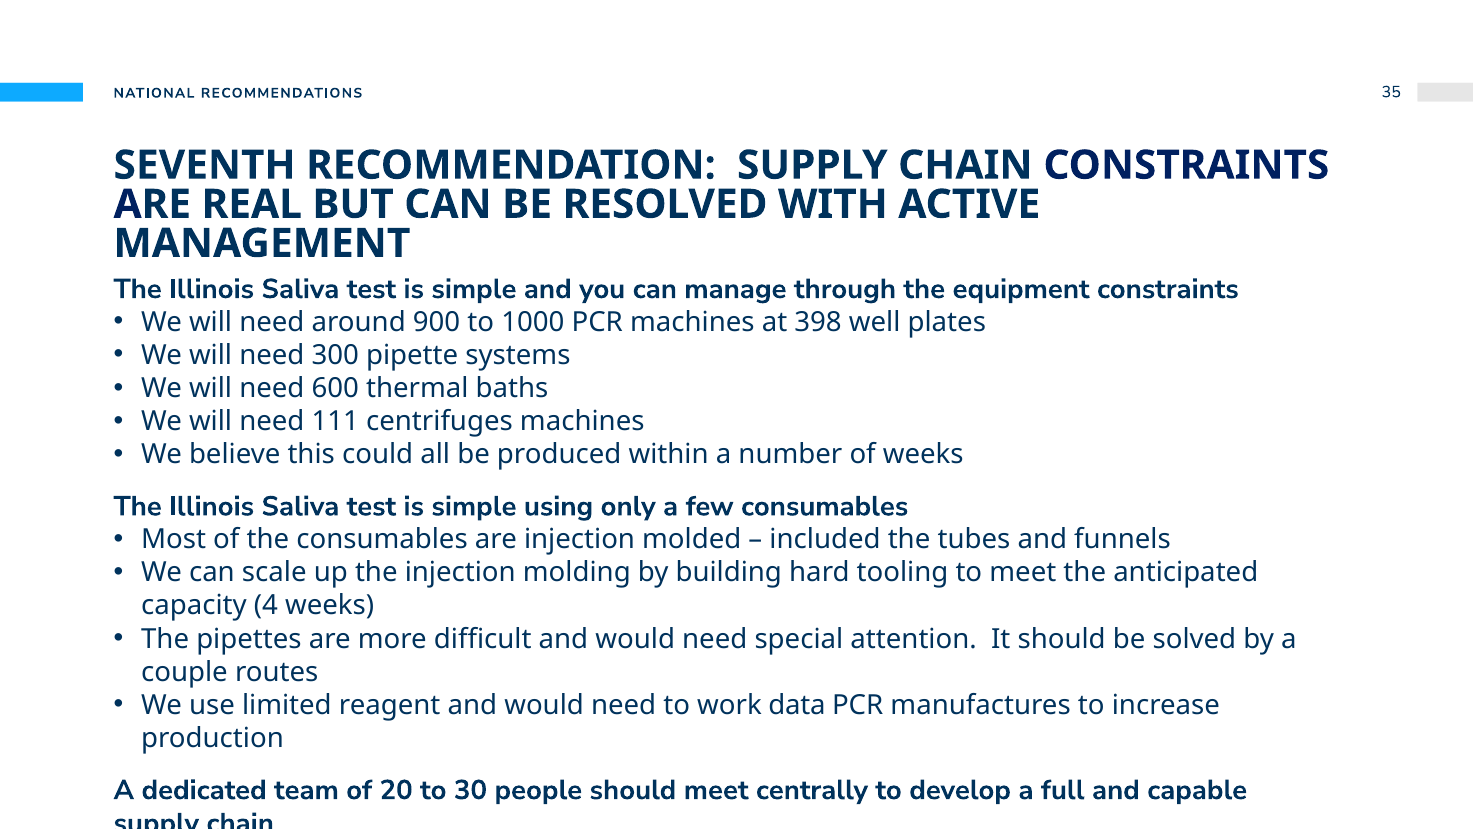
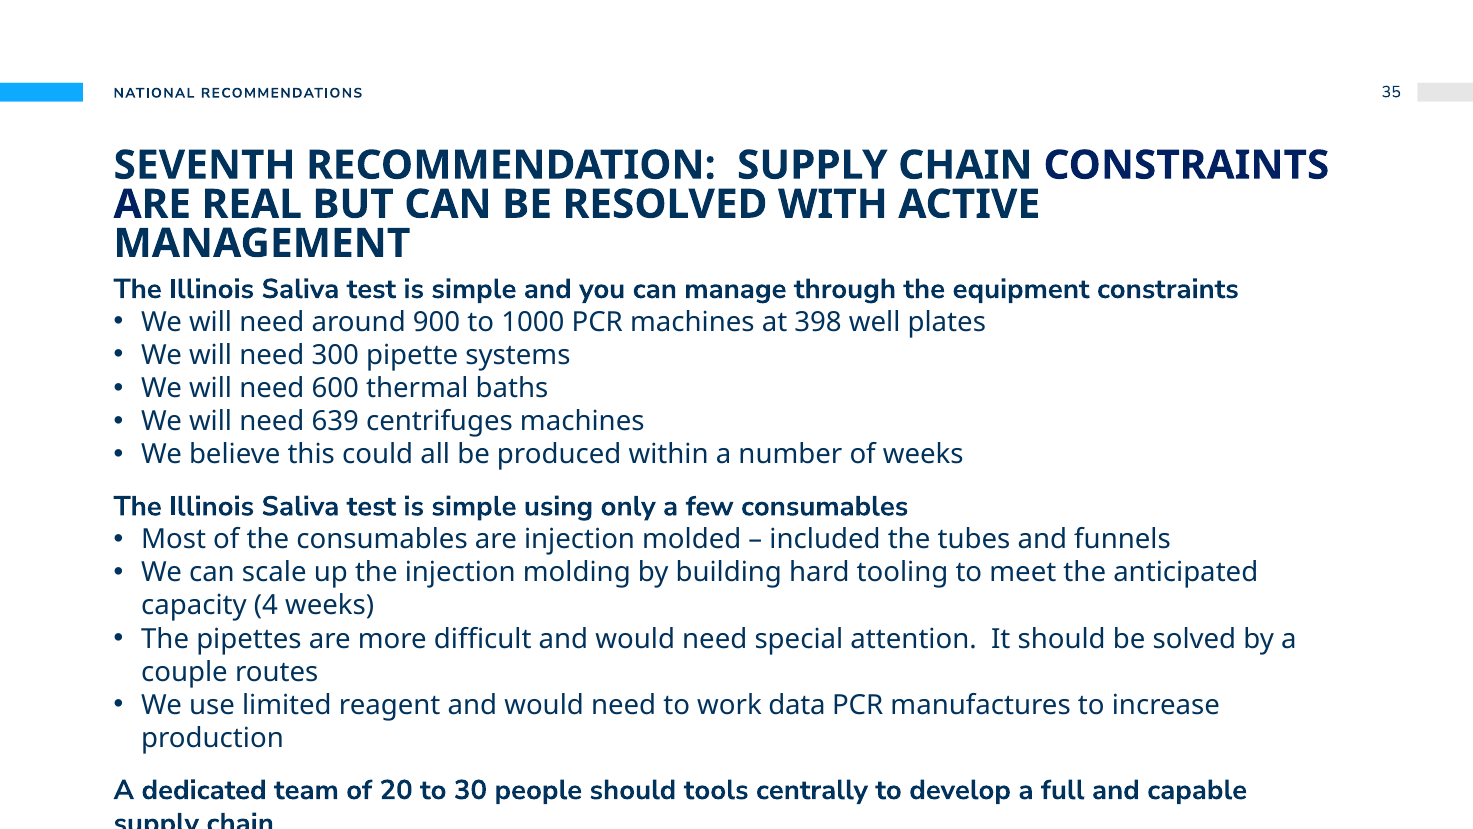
111: 111 -> 639
should meet: meet -> tools
